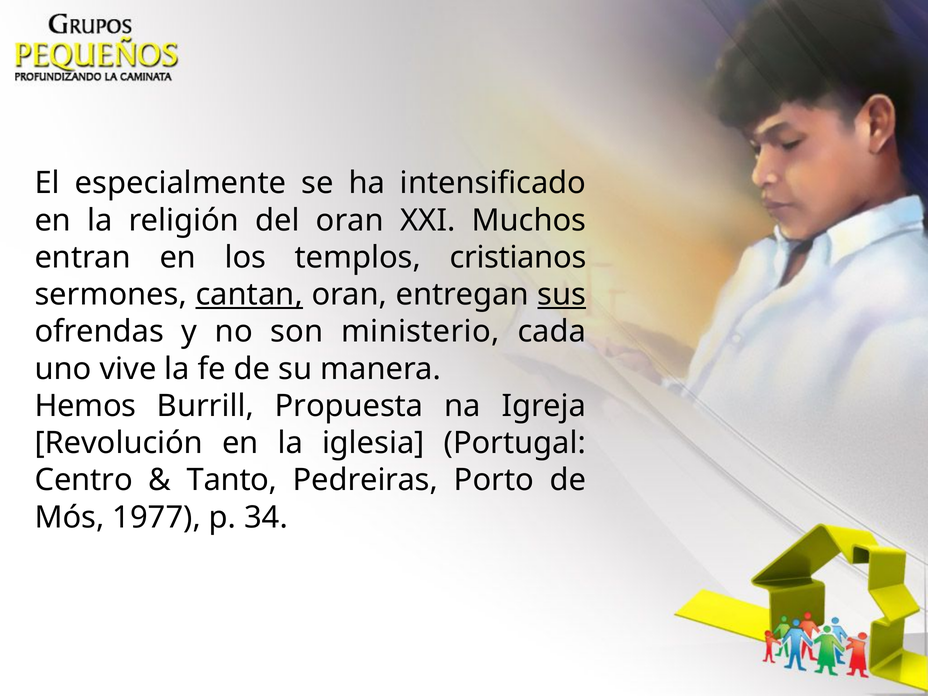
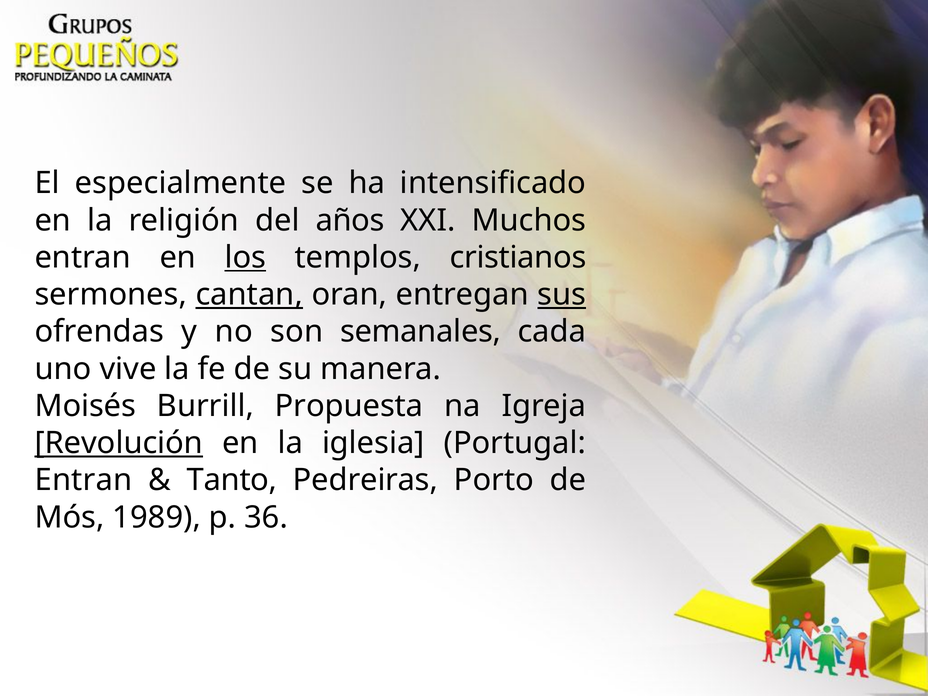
del oran: oran -> años
los underline: none -> present
ministerio: ministerio -> semanales
Hemos: Hemos -> Moisés
Revolución underline: none -> present
Centro at (84, 480): Centro -> Entran
1977: 1977 -> 1989
34: 34 -> 36
